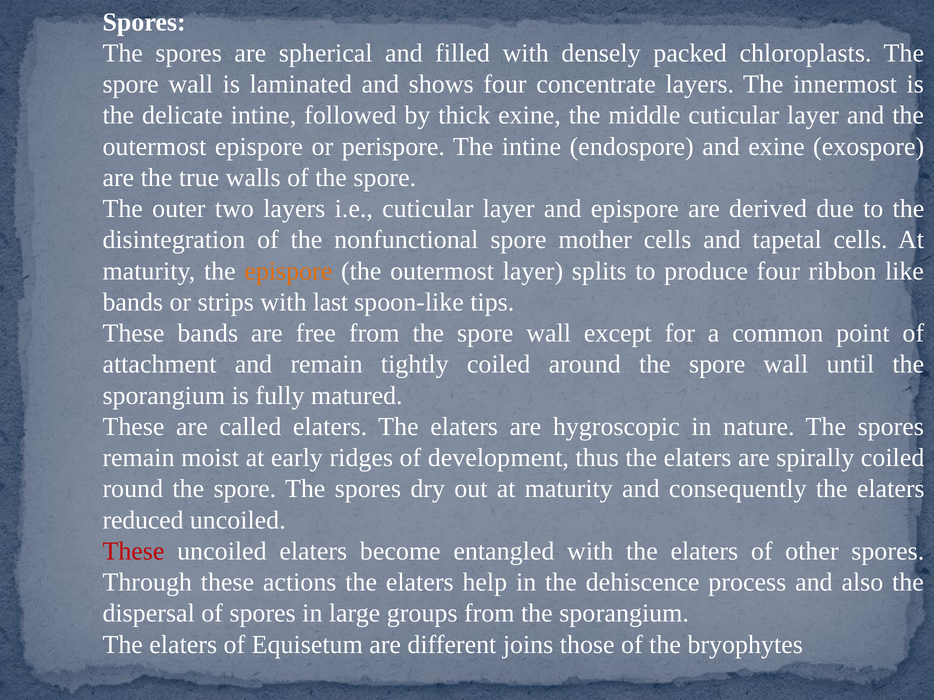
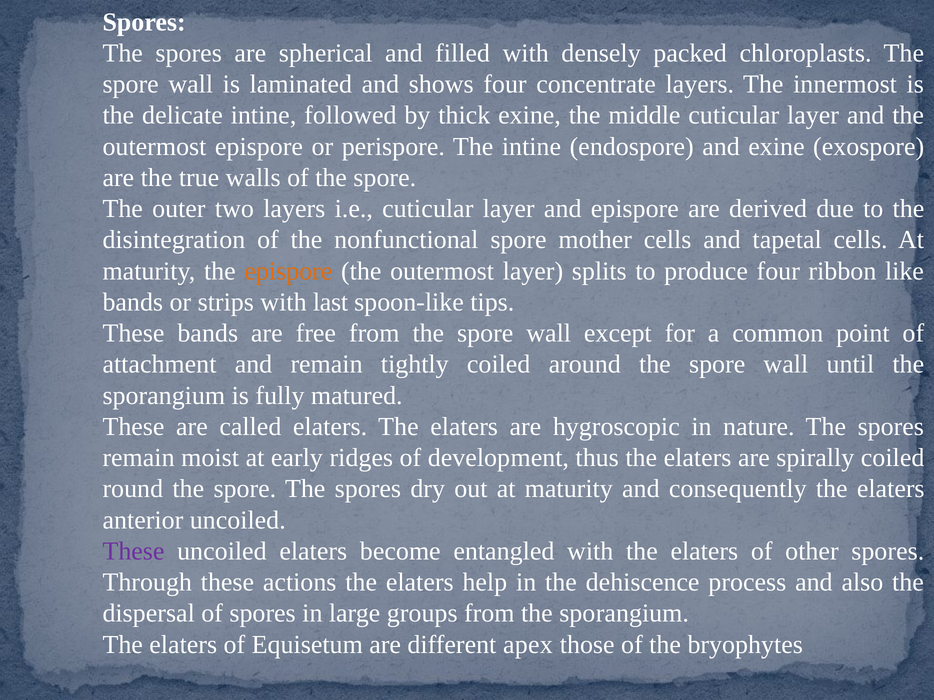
reduced: reduced -> anterior
These at (134, 551) colour: red -> purple
joins: joins -> apex
